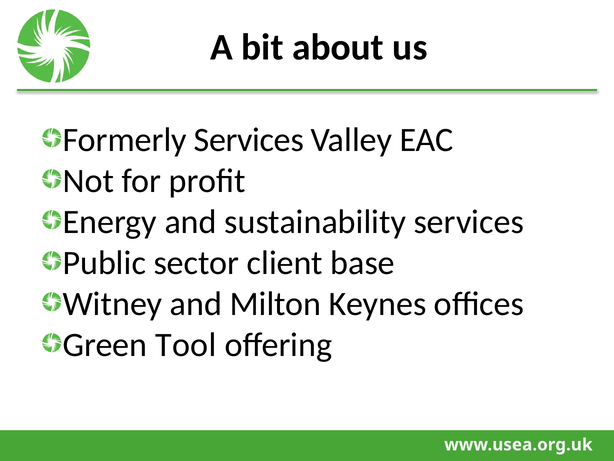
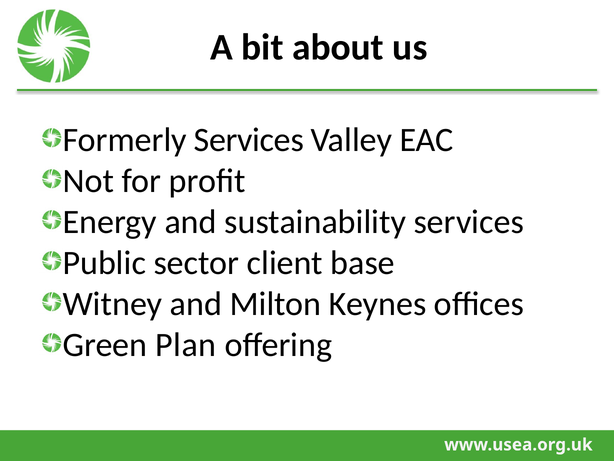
Tool: Tool -> Plan
